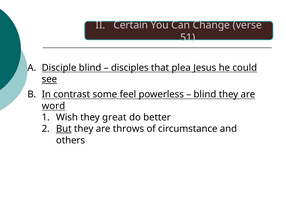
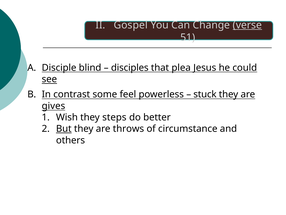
Certain: Certain -> Gospel
verse underline: none -> present
blind at (205, 94): blind -> stuck
word: word -> gives
great: great -> steps
